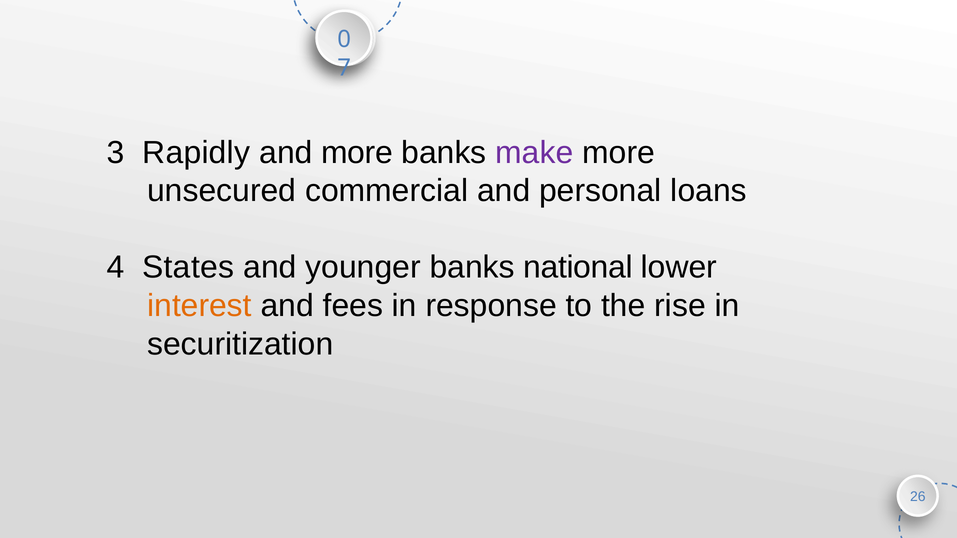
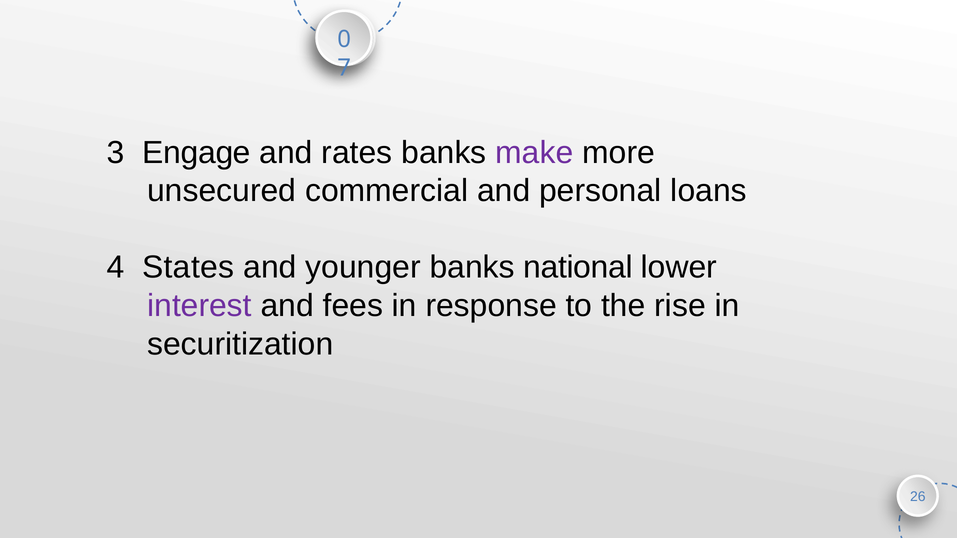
Rapidly: Rapidly -> Engage
and more: more -> rates
interest colour: orange -> purple
